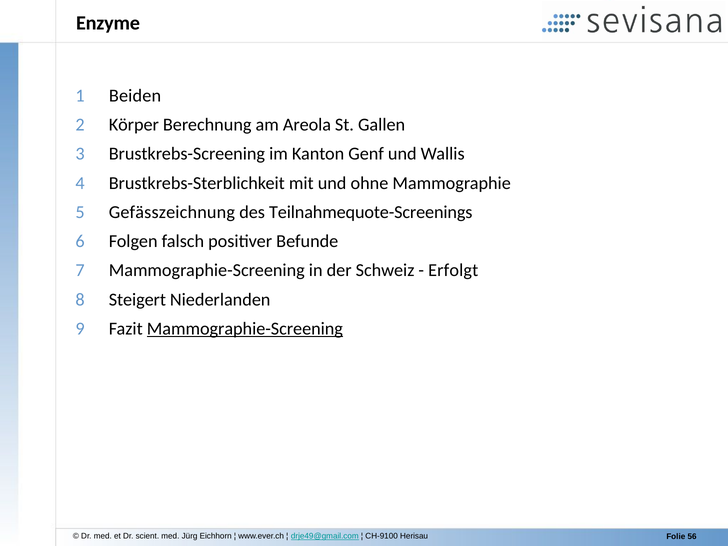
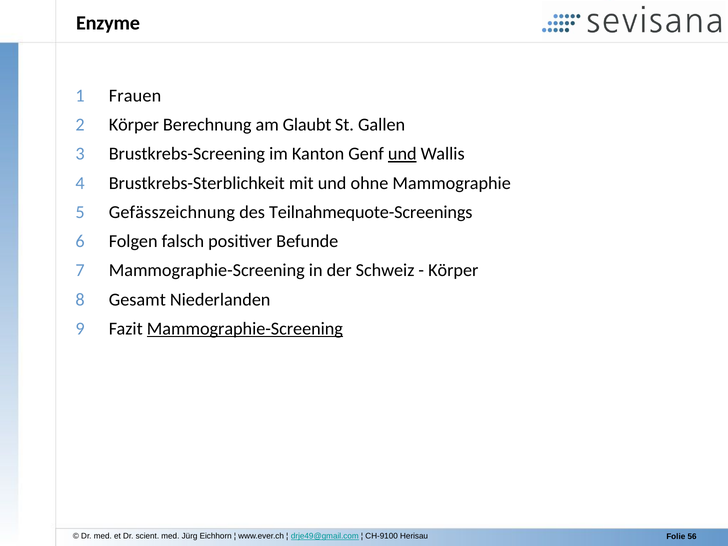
Beiden: Beiden -> Frauen
Areola: Areola -> Glaubt
und at (402, 154) underline: none -> present
Erfolgt at (453, 270): Erfolgt -> Körper
Steigert: Steigert -> Gesamt
